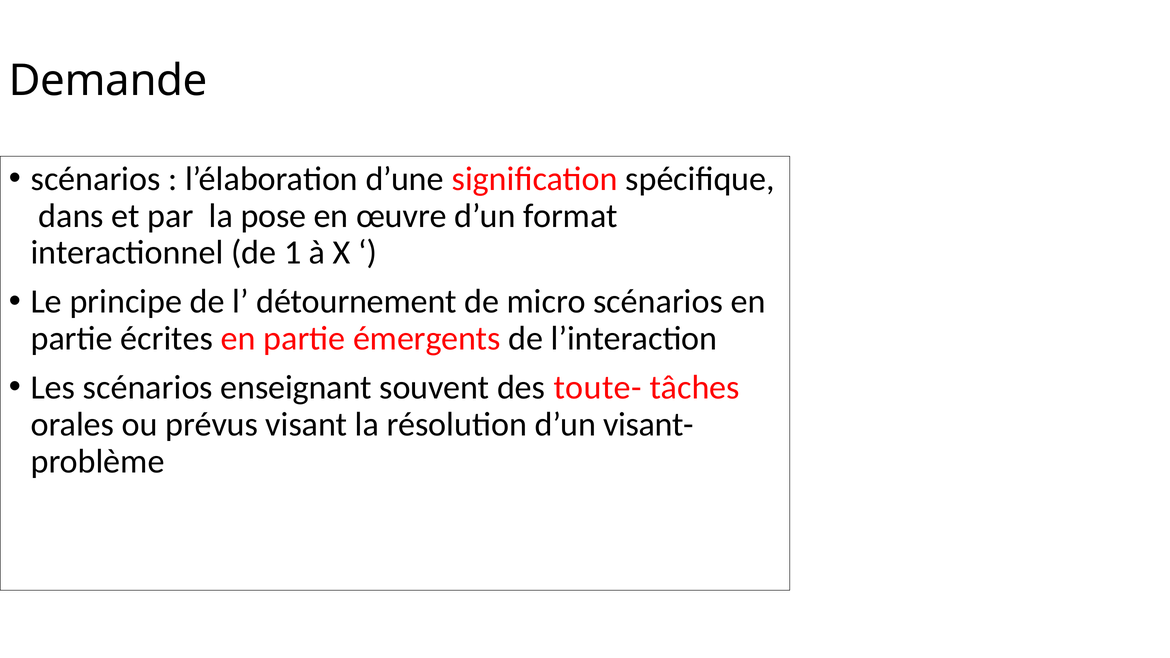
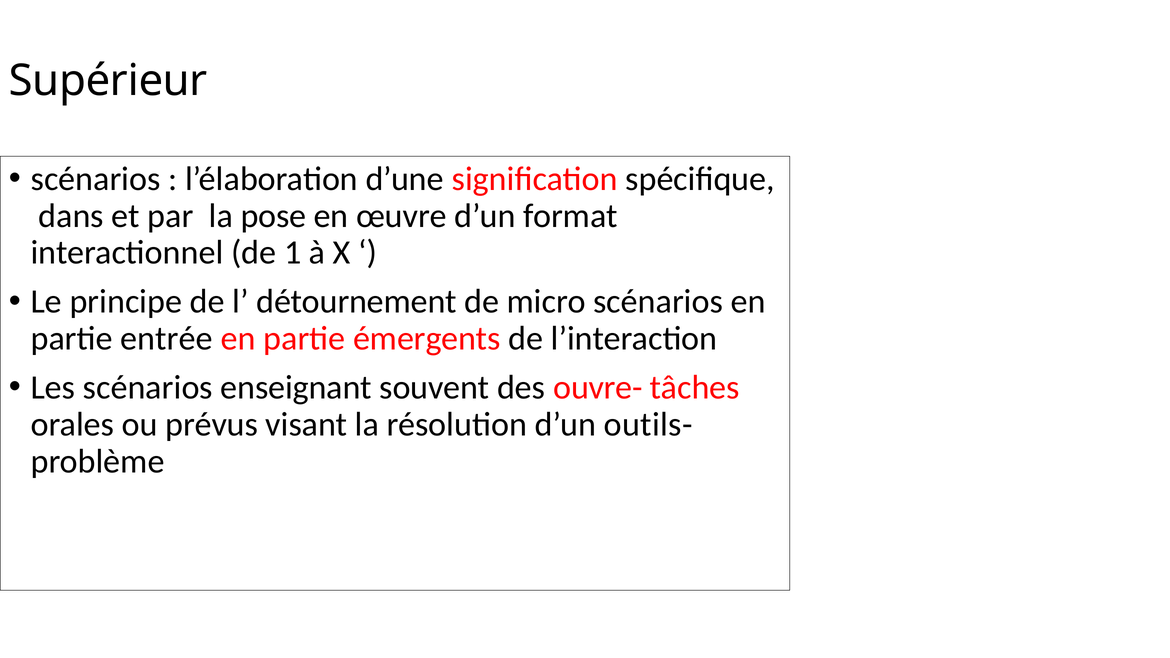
Demande: Demande -> Supérieur
écrites: écrites -> entrée
toute-: toute- -> ouvre-
visant-: visant- -> outils-
